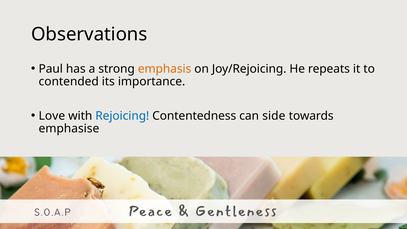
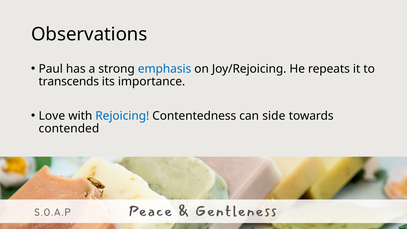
emphasis colour: orange -> blue
contended: contended -> transcends
emphasise: emphasise -> contended
